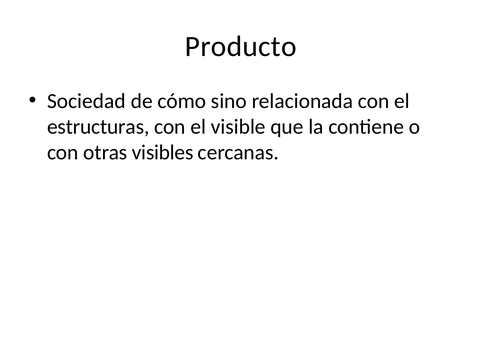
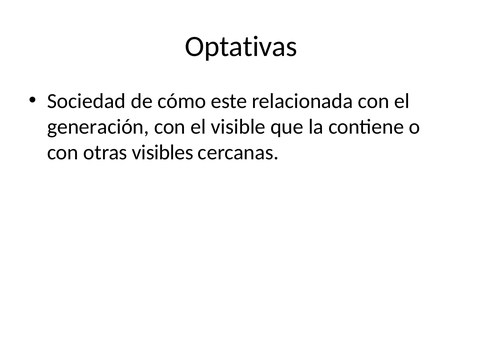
Producto: Producto -> Optativas
sino: sino -> este
estructuras: estructuras -> generación
